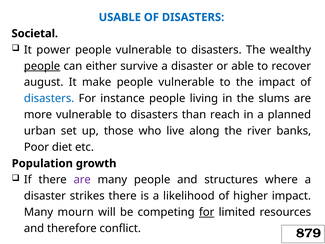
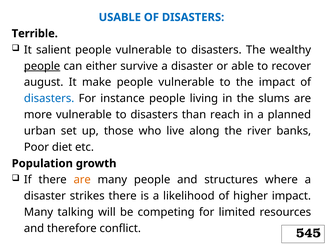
Societal: Societal -> Terrible
power: power -> salient
are at (82, 180) colour: purple -> orange
mourn: mourn -> talking
for at (207, 212) underline: present -> none
879: 879 -> 545
